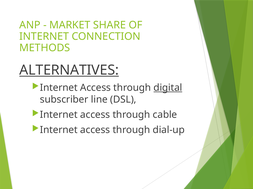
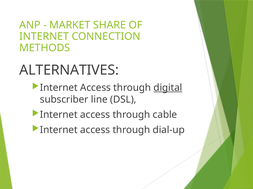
ALTERNATIVES underline: present -> none
